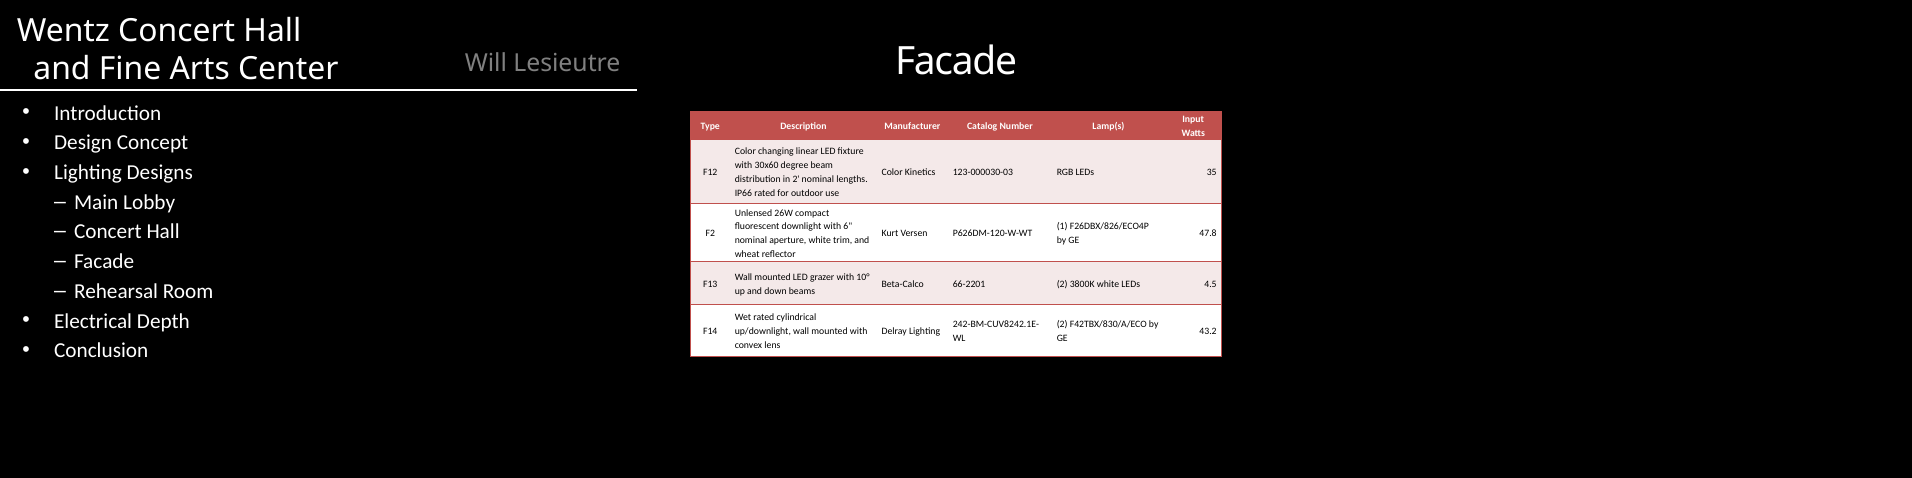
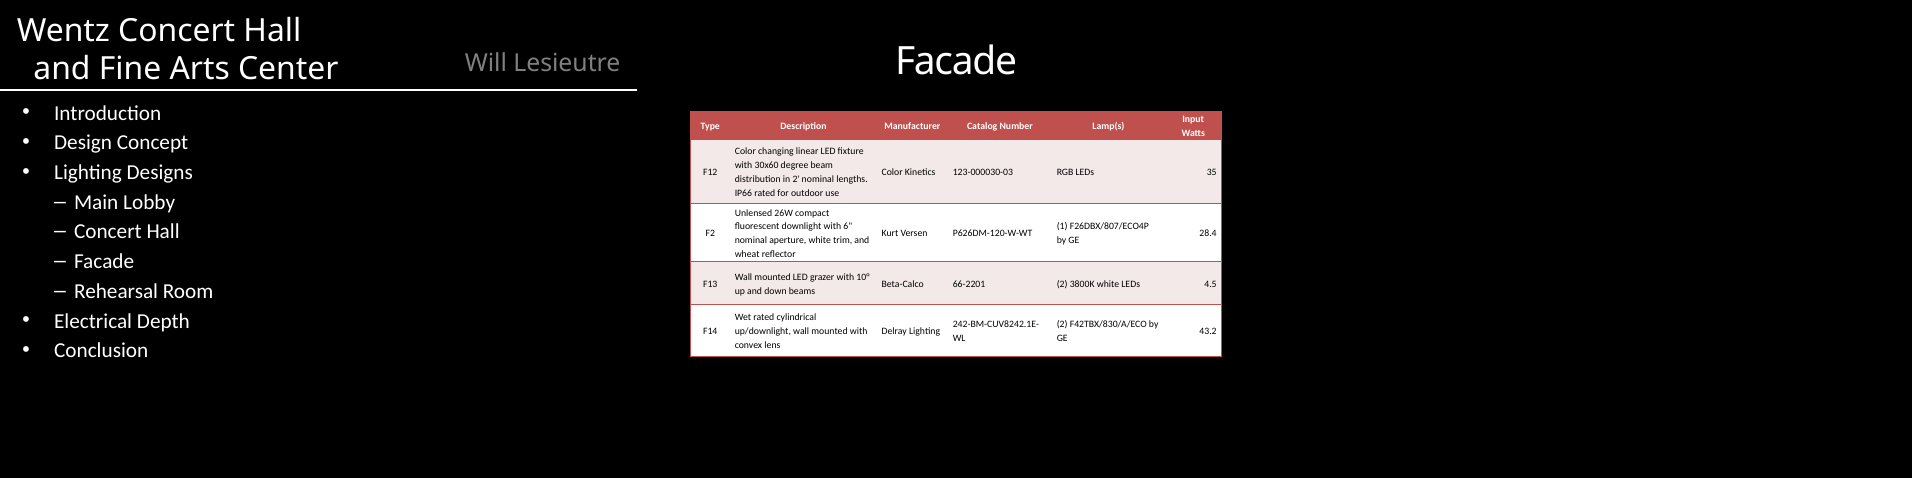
F26DBX/826/ECO4P: F26DBX/826/ECO4P -> F26DBX/807/ECO4P
47.8: 47.8 -> 28.4
